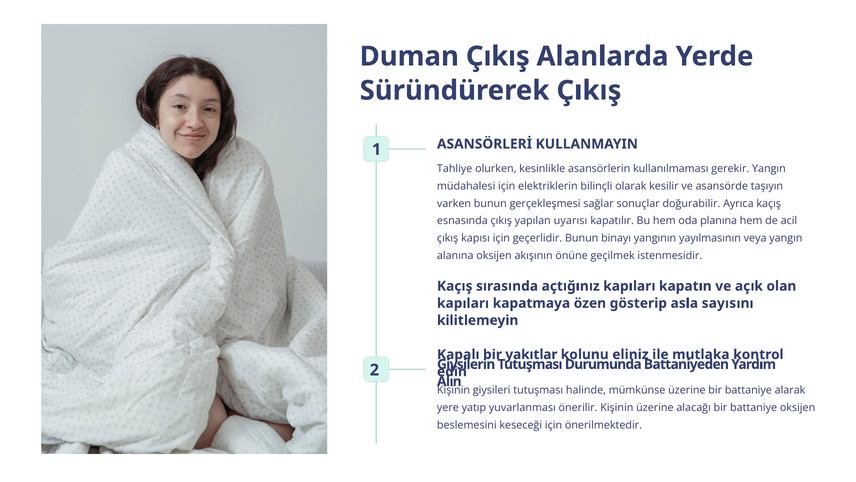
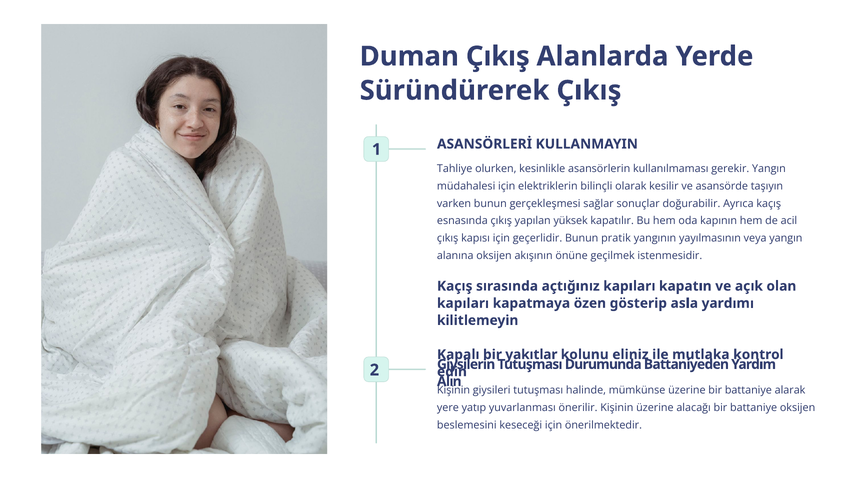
uyarısı: uyarısı -> yüksek
planına: planına -> kapının
binayı: binayı -> pratik
sayısını: sayısını -> yardımı
